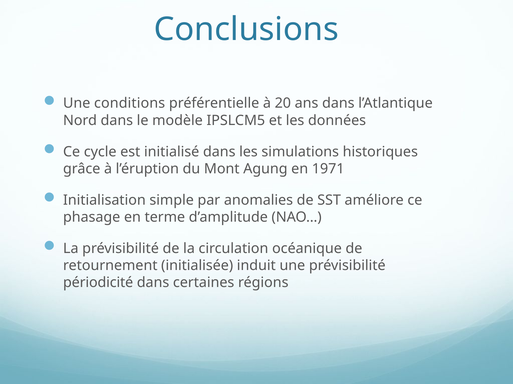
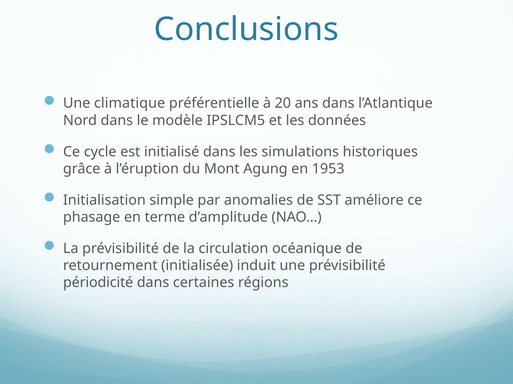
conditions: conditions -> climatique
1971: 1971 -> 1953
